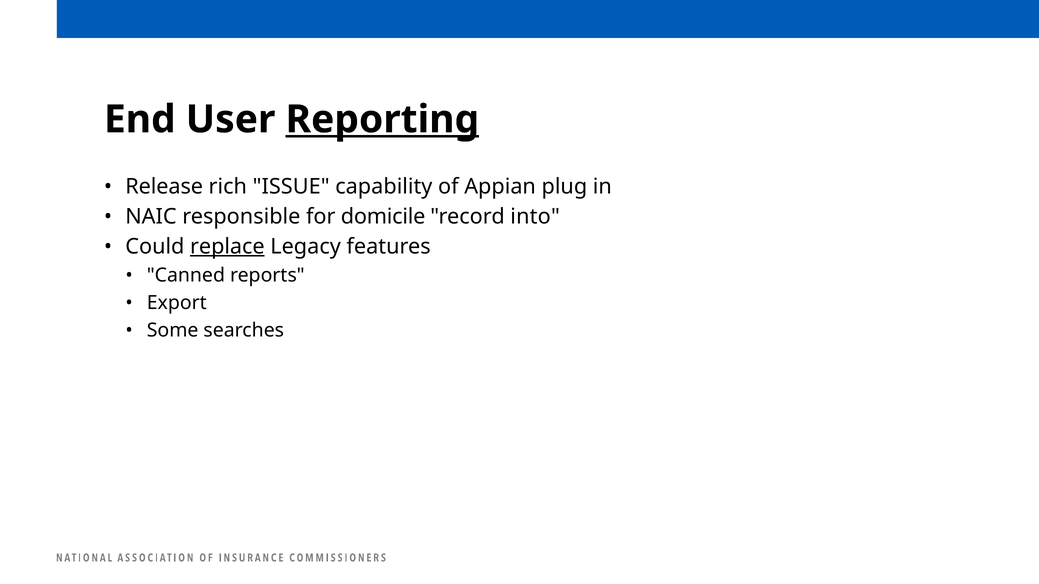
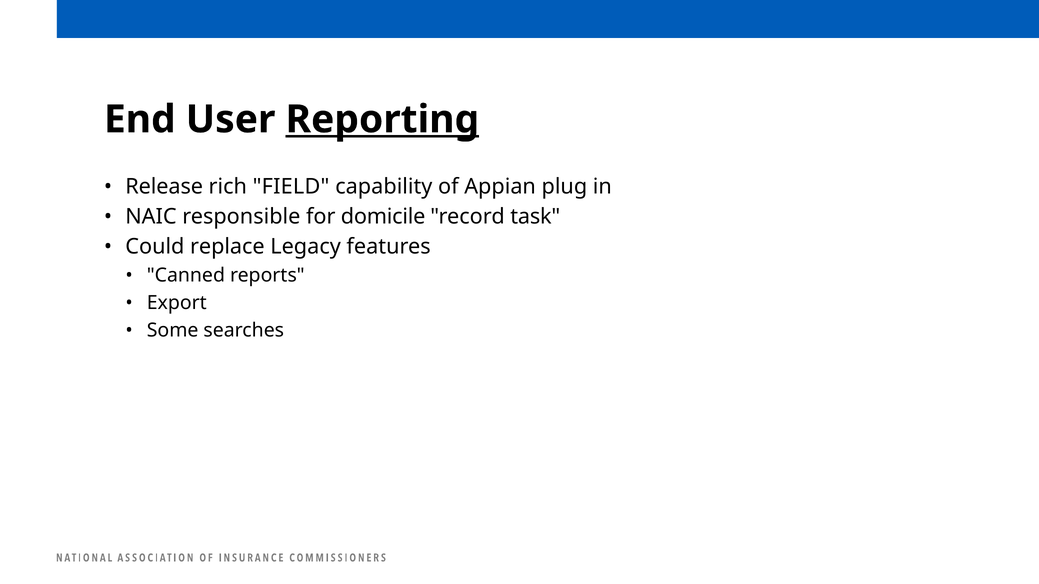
ISSUE: ISSUE -> FIELD
into: into -> task
replace underline: present -> none
